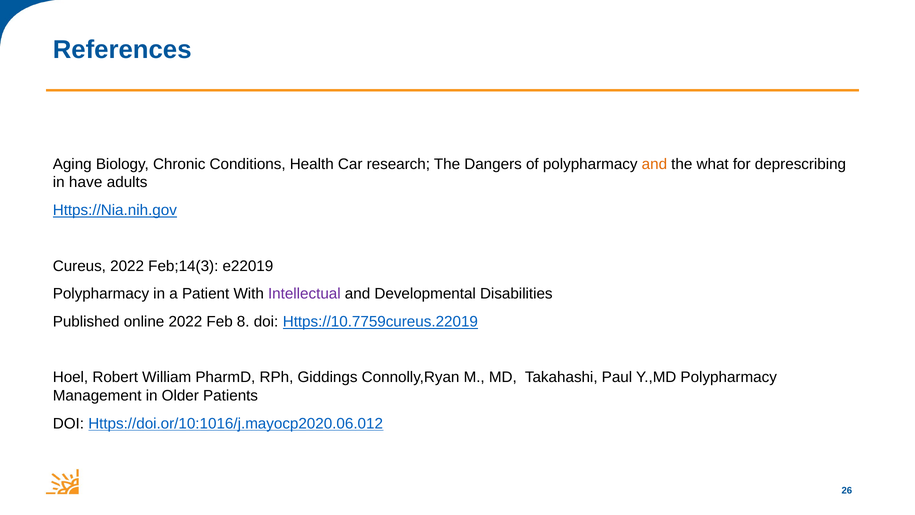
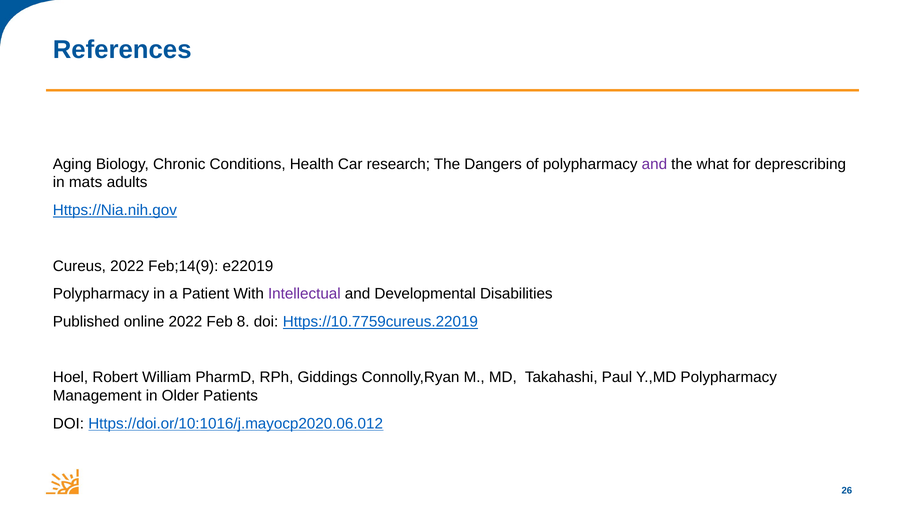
and at (654, 164) colour: orange -> purple
have: have -> mats
Feb;14(3: Feb;14(3 -> Feb;14(9
